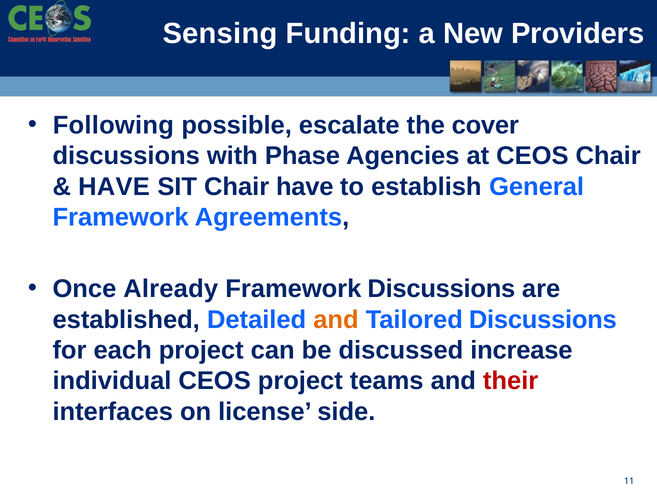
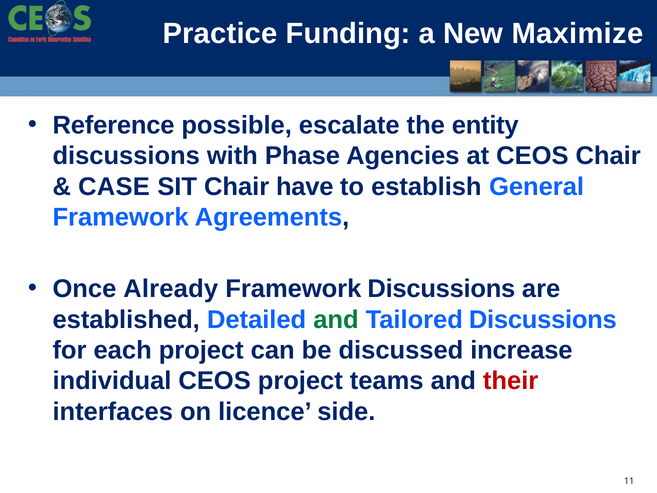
Sensing: Sensing -> Practice
Providers: Providers -> Maximize
Following: Following -> Reference
cover: cover -> entity
HAVE at (114, 186): HAVE -> CASE
and at (336, 319) colour: orange -> green
license: license -> licence
